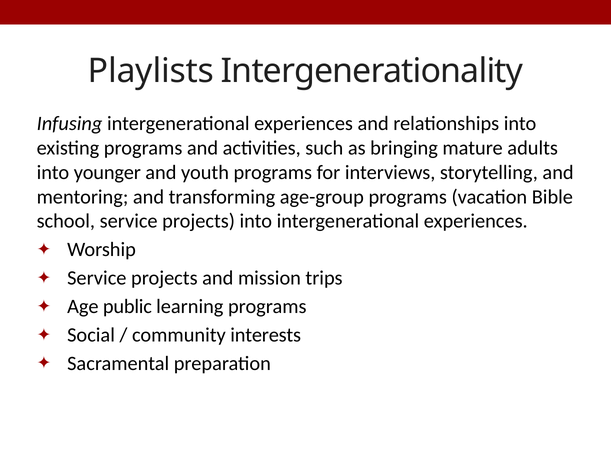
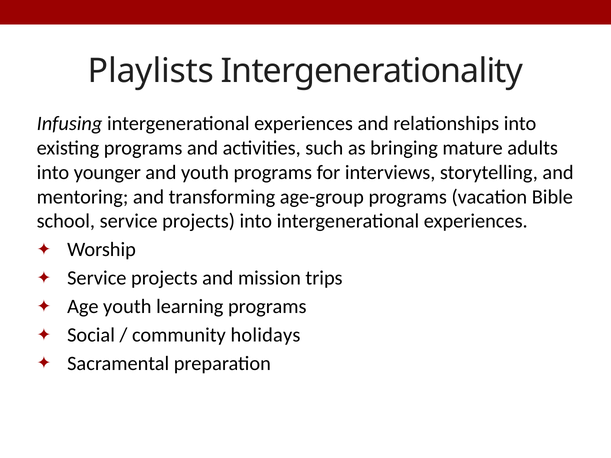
Age public: public -> youth
interests: interests -> holidays
